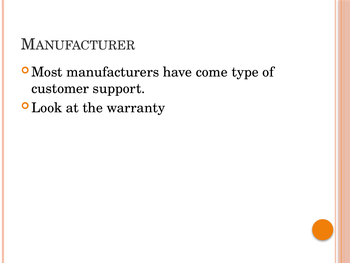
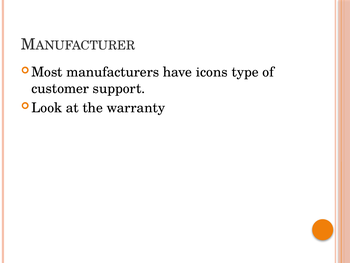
come: come -> icons
